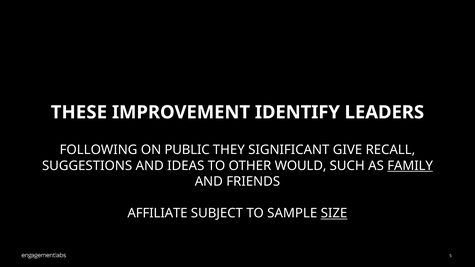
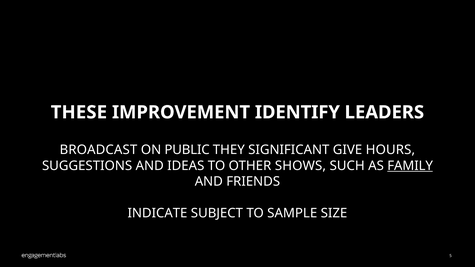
FOLLOWING: FOLLOWING -> BROADCAST
RECALL: RECALL -> HOURS
WOULD: WOULD -> SHOWS
AFFILIATE: AFFILIATE -> INDICATE
SIZE underline: present -> none
